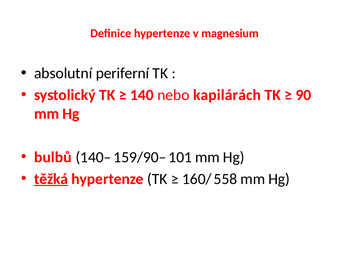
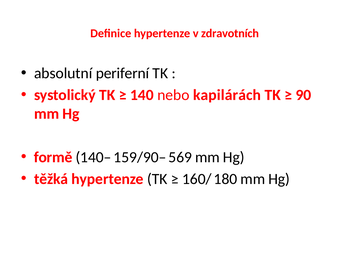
magnesium: magnesium -> zdravotních
bulbů: bulbů -> formě
101: 101 -> 569
těžká underline: present -> none
558: 558 -> 180
